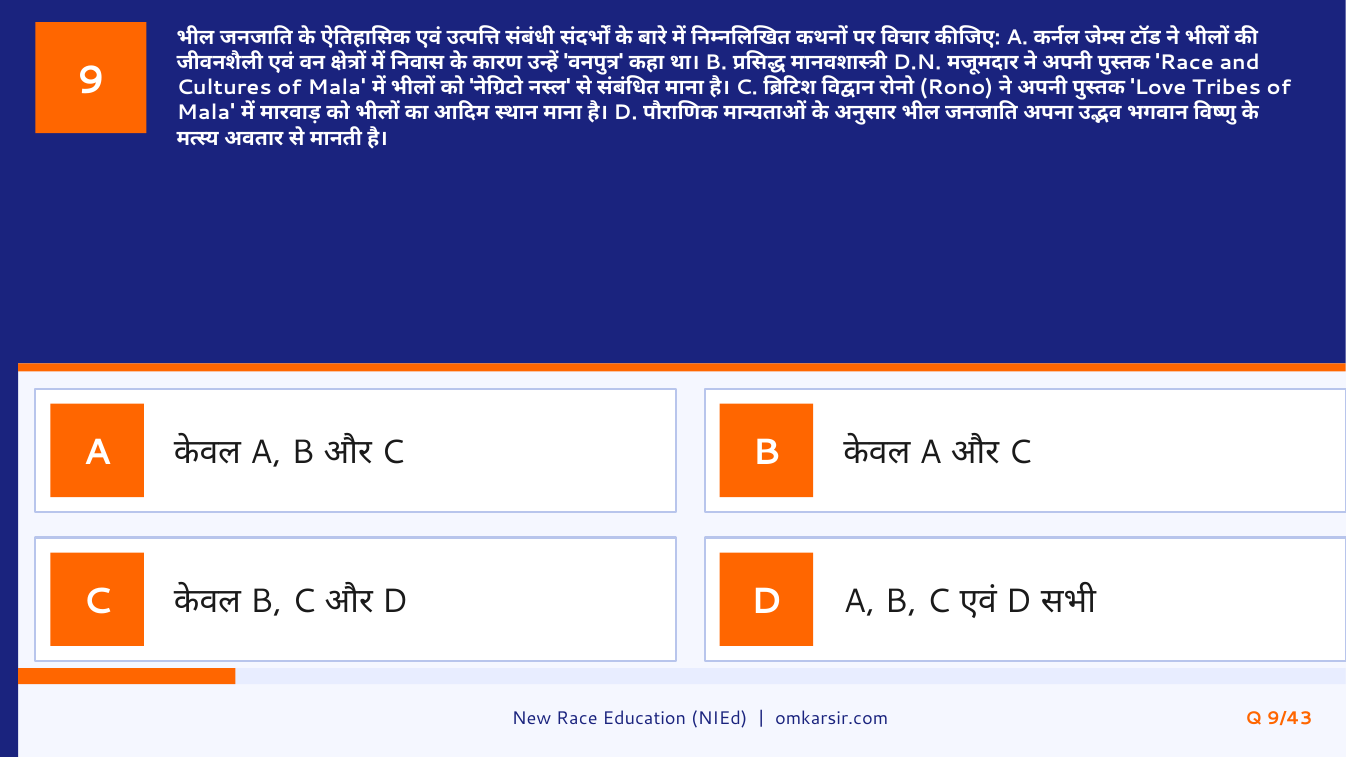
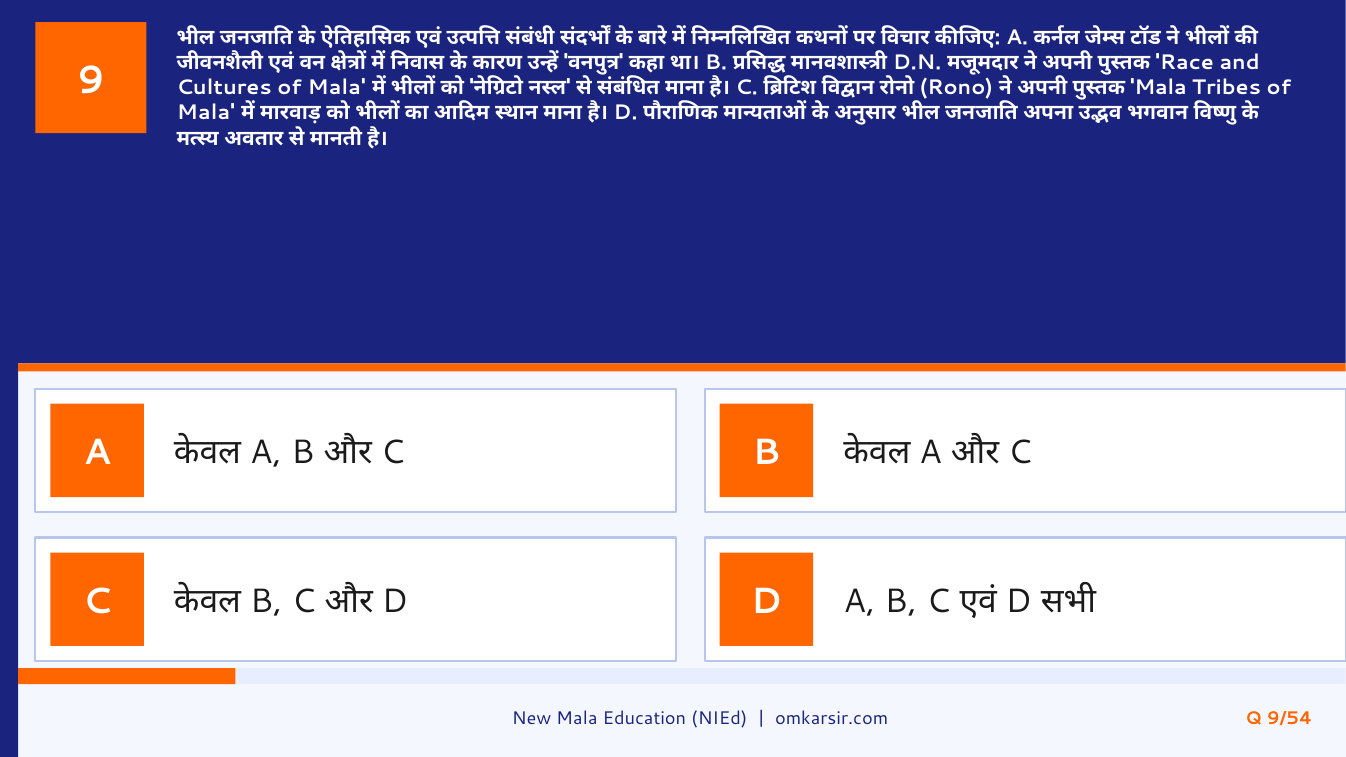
Love at (1159, 88): Love -> Mala
New Race: Race -> Mala
9/43: 9/43 -> 9/54
